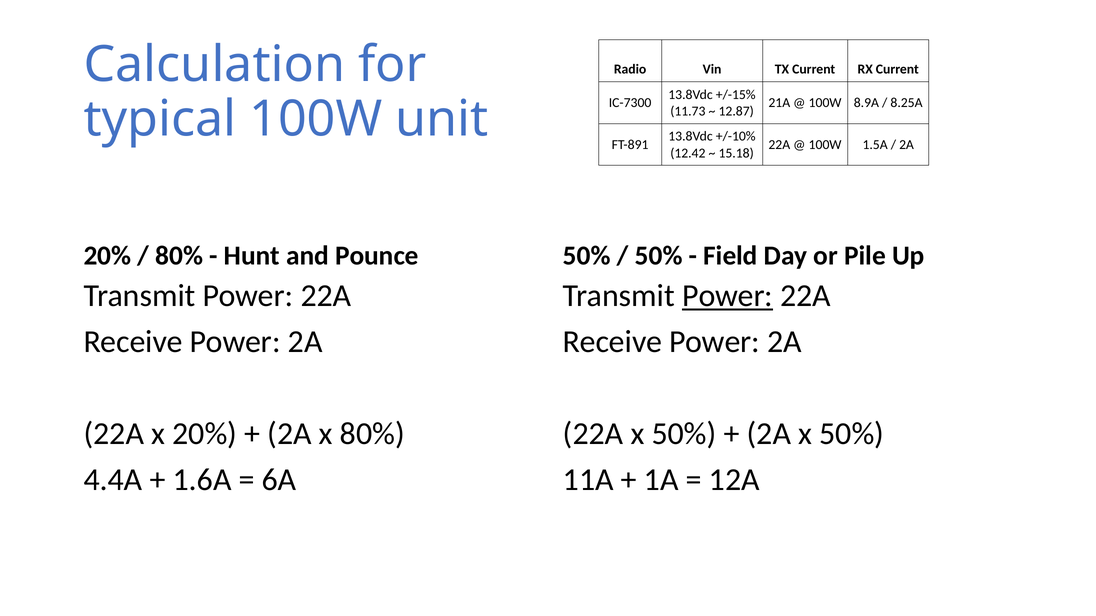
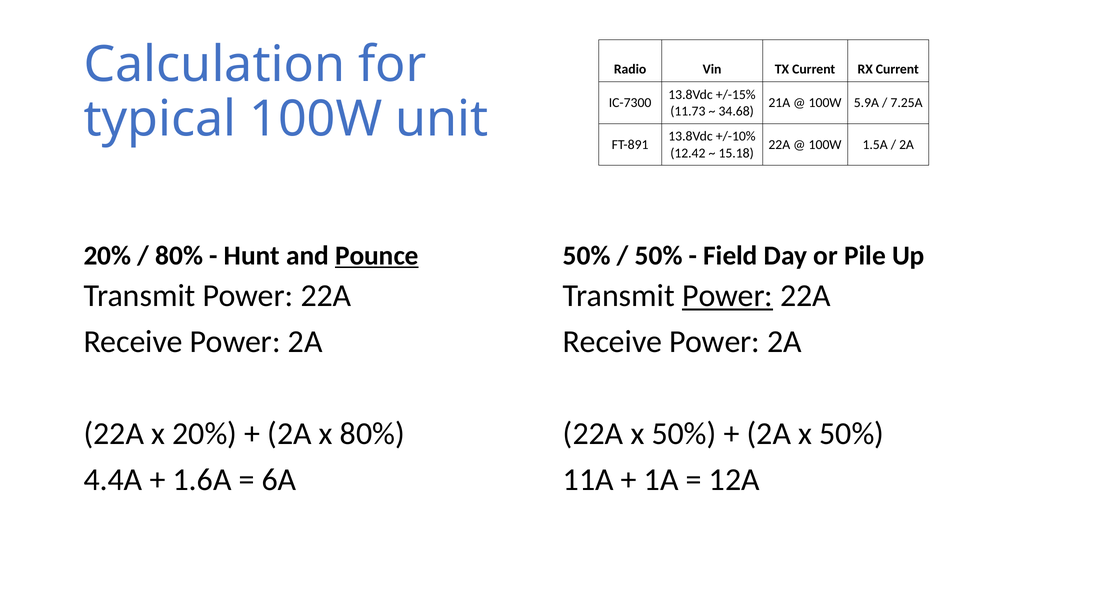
8.9A: 8.9A -> 5.9A
8.25A: 8.25A -> 7.25A
12.87: 12.87 -> 34.68
Pounce underline: none -> present
